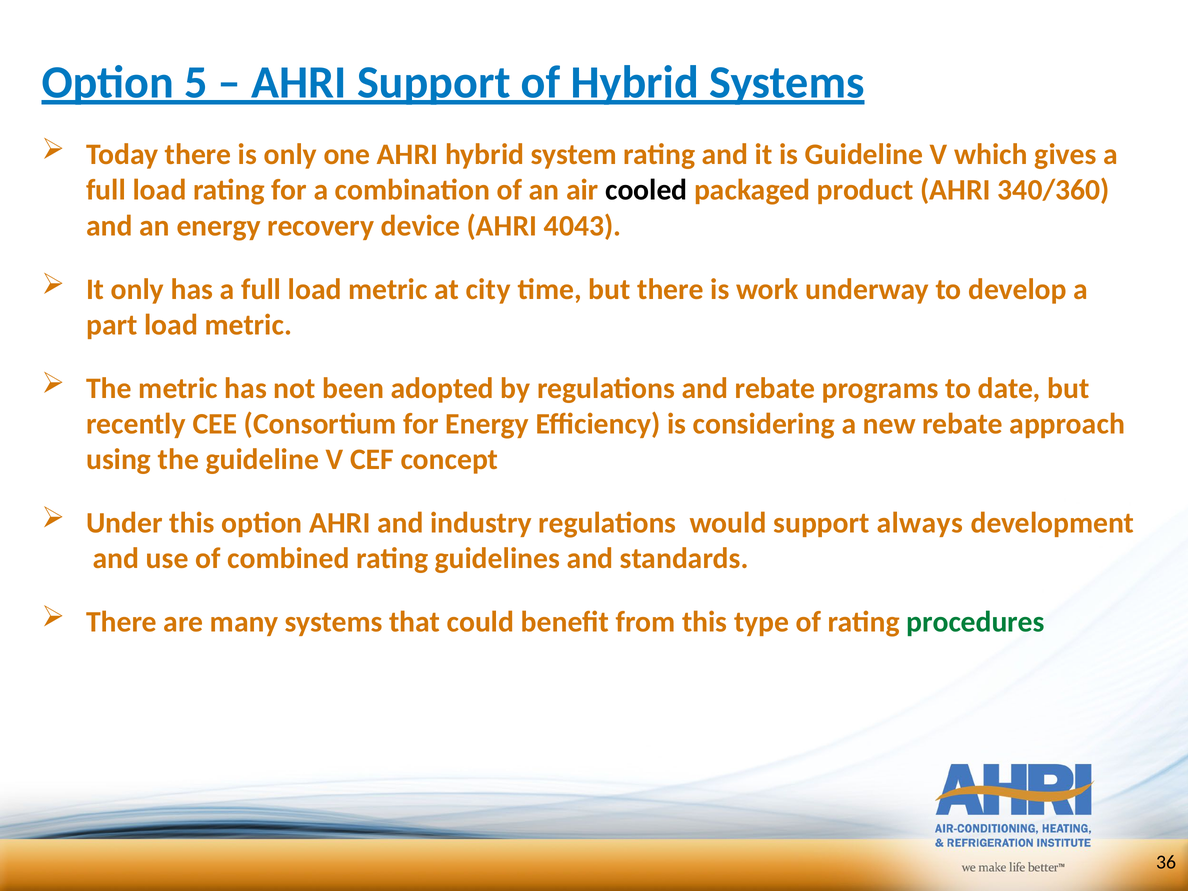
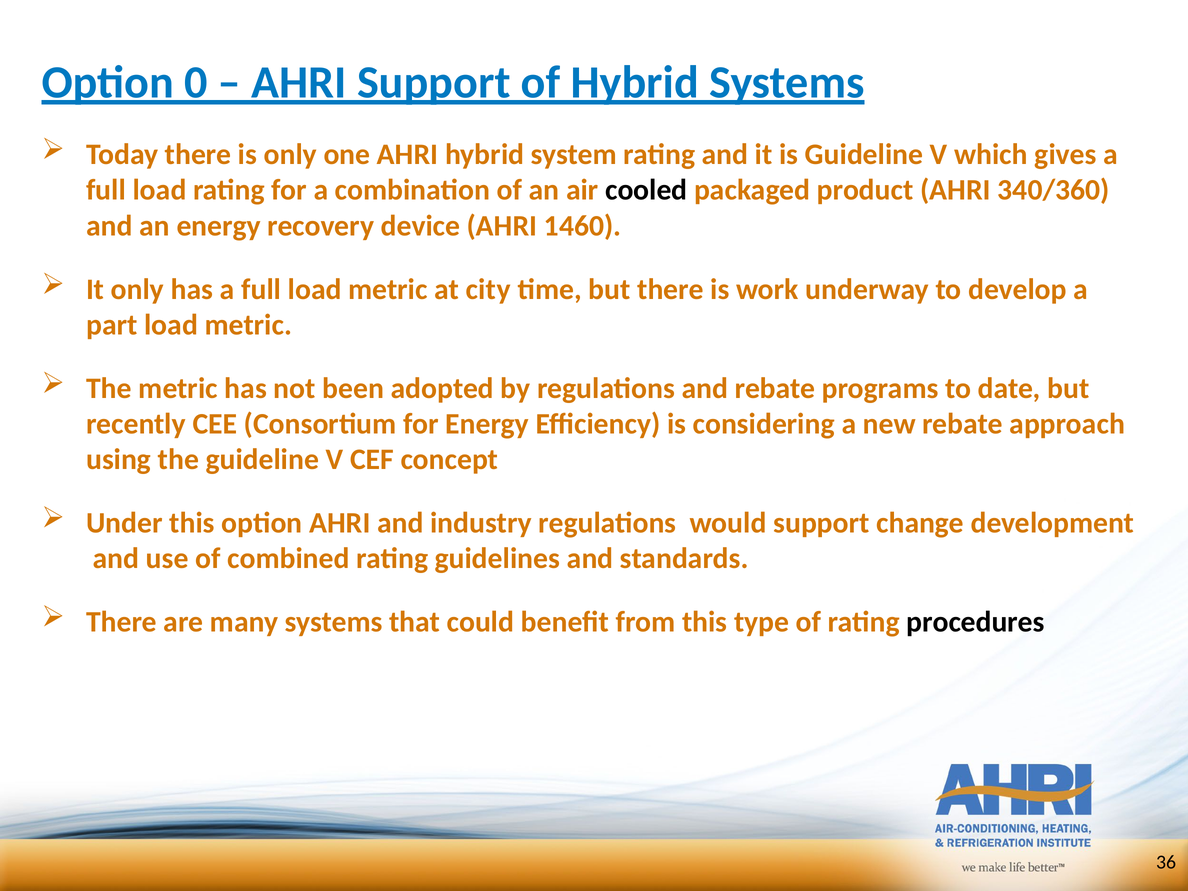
5: 5 -> 0
4043: 4043 -> 1460
always: always -> change
procedures colour: green -> black
